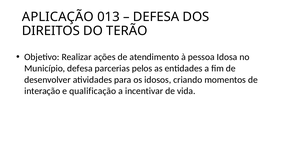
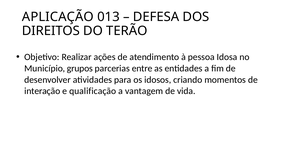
Município defesa: defesa -> grupos
pelos: pelos -> entre
incentivar: incentivar -> vantagem
